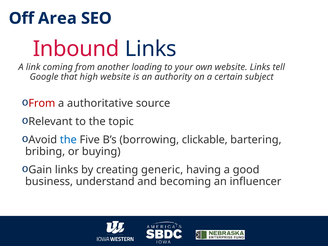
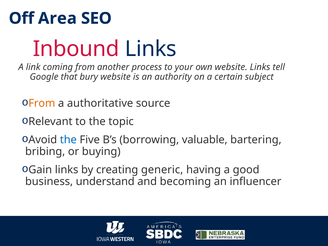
loading: loading -> process
high: high -> bury
From at (42, 103) colour: red -> orange
clickable: clickable -> valuable
